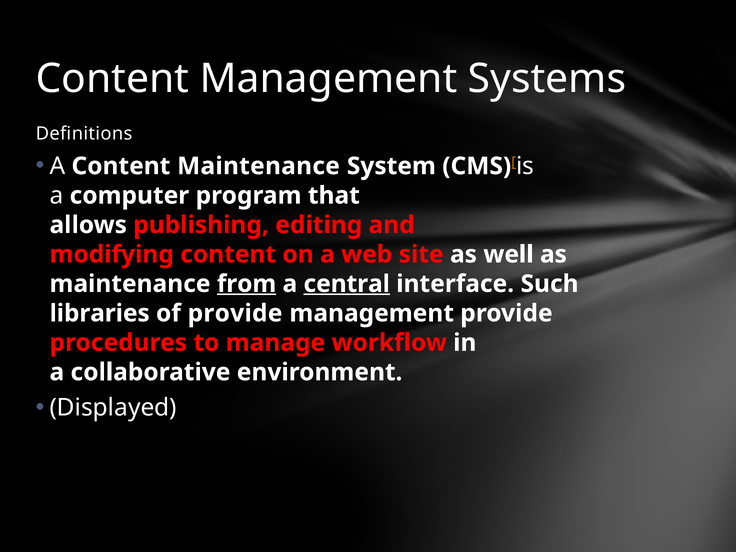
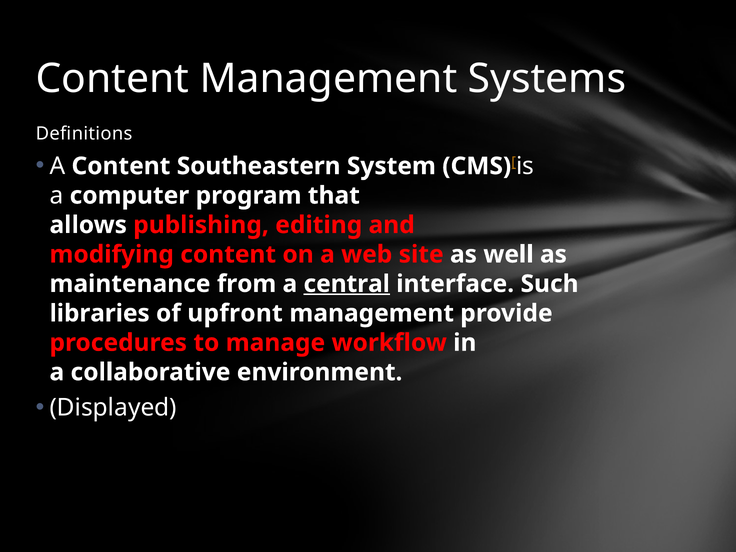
Content Maintenance: Maintenance -> Southeastern
from underline: present -> none
of provide: provide -> upfront
